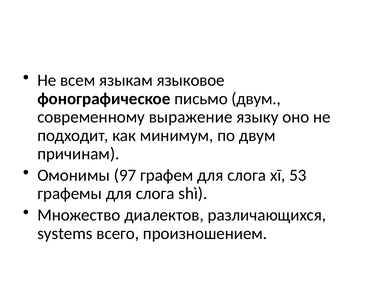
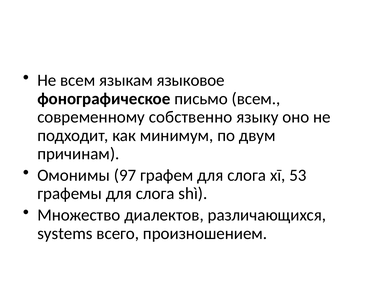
письмо двум: двум -> всем
выражение: выражение -> собственно
